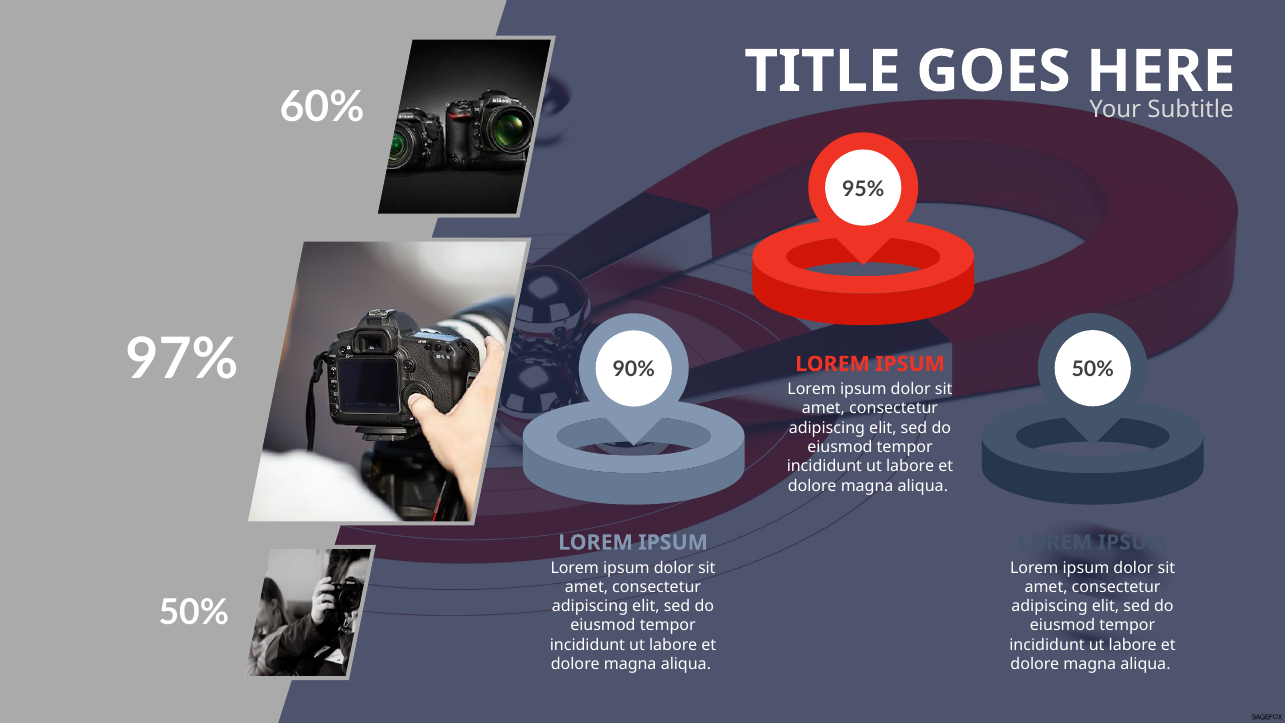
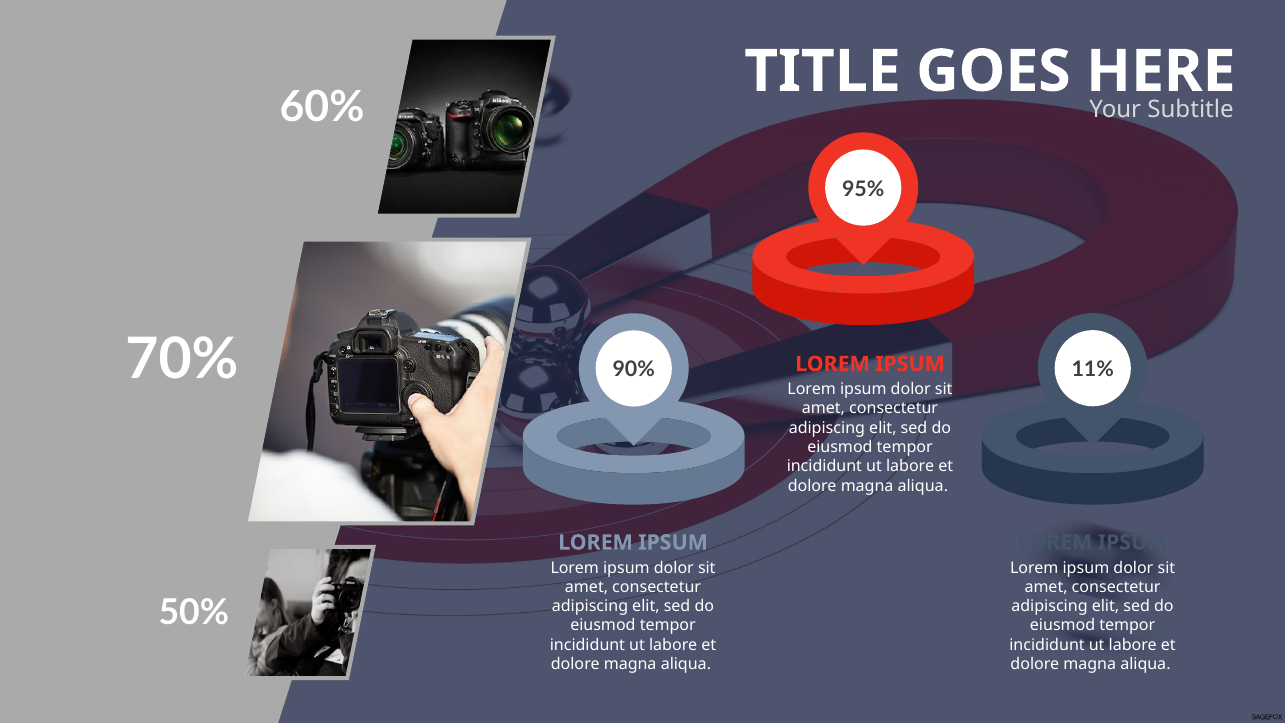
97%: 97% -> 70%
50% at (1093, 370): 50% -> 11%
